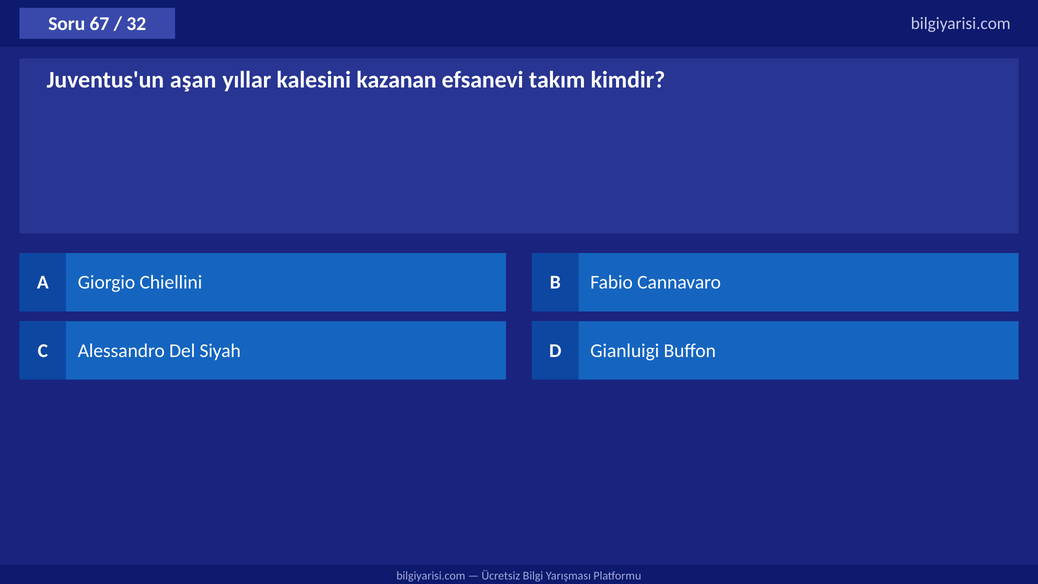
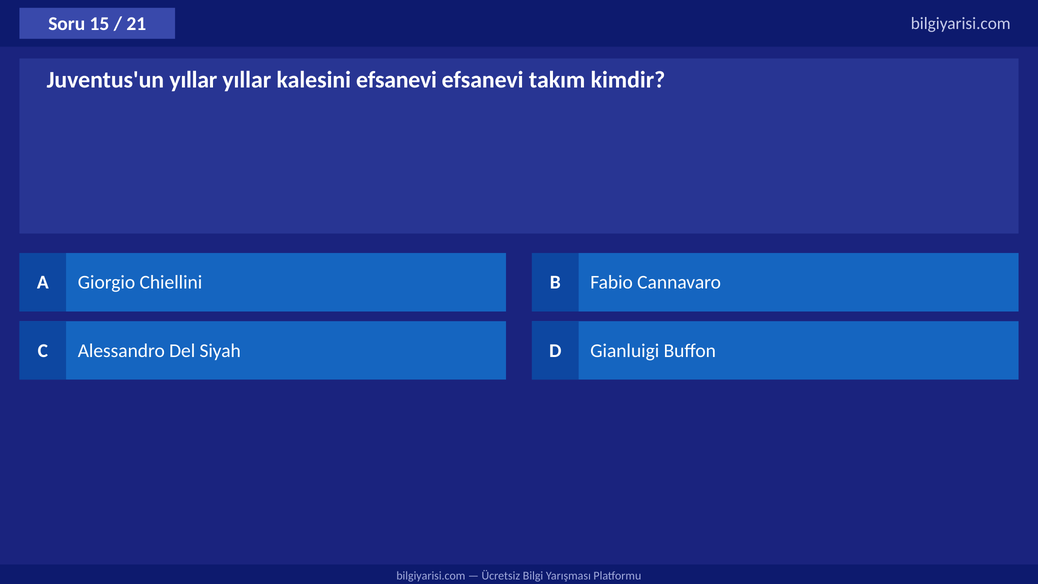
67: 67 -> 15
32: 32 -> 21
Juventus'un aşan: aşan -> yıllar
kalesini kazanan: kazanan -> efsanevi
